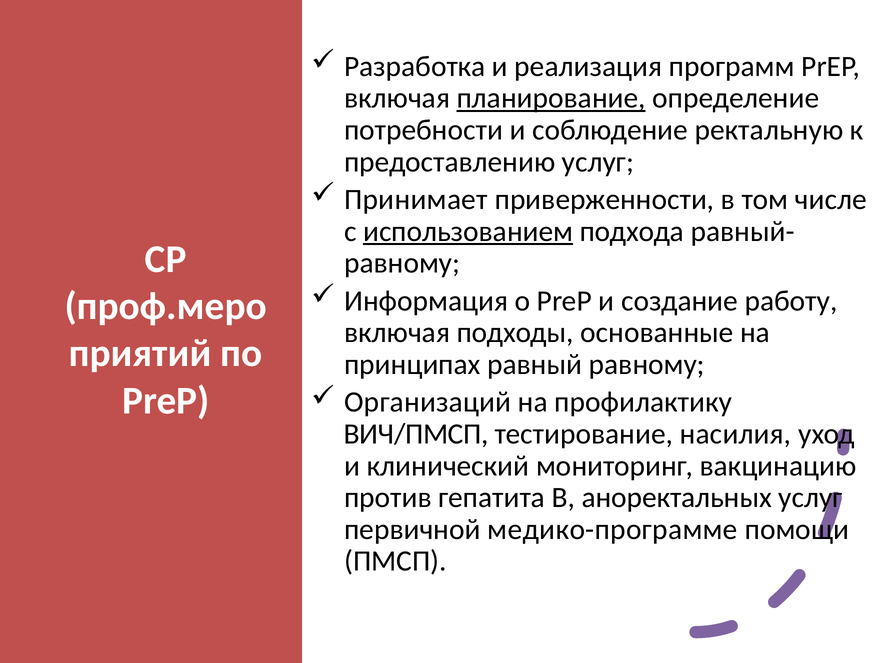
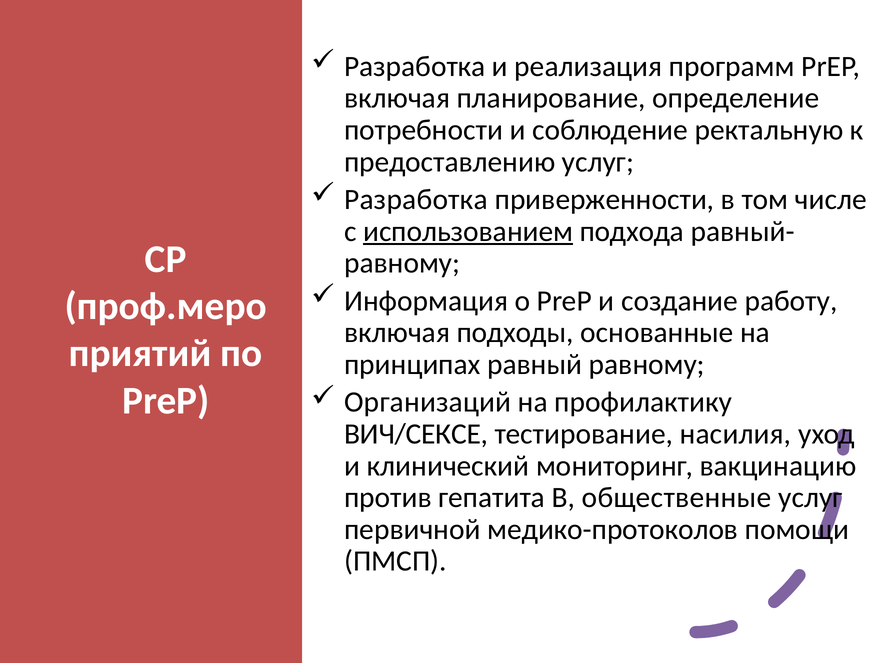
планирование underline: present -> none
Принимает at (416, 200): Принимает -> Разработка
ВИЧ/ПМСП: ВИЧ/ПМСП -> ВИЧ/СЕКСЕ
аноректальных: аноректальных -> общественные
медико-программе: медико-программе -> медико-протоколов
